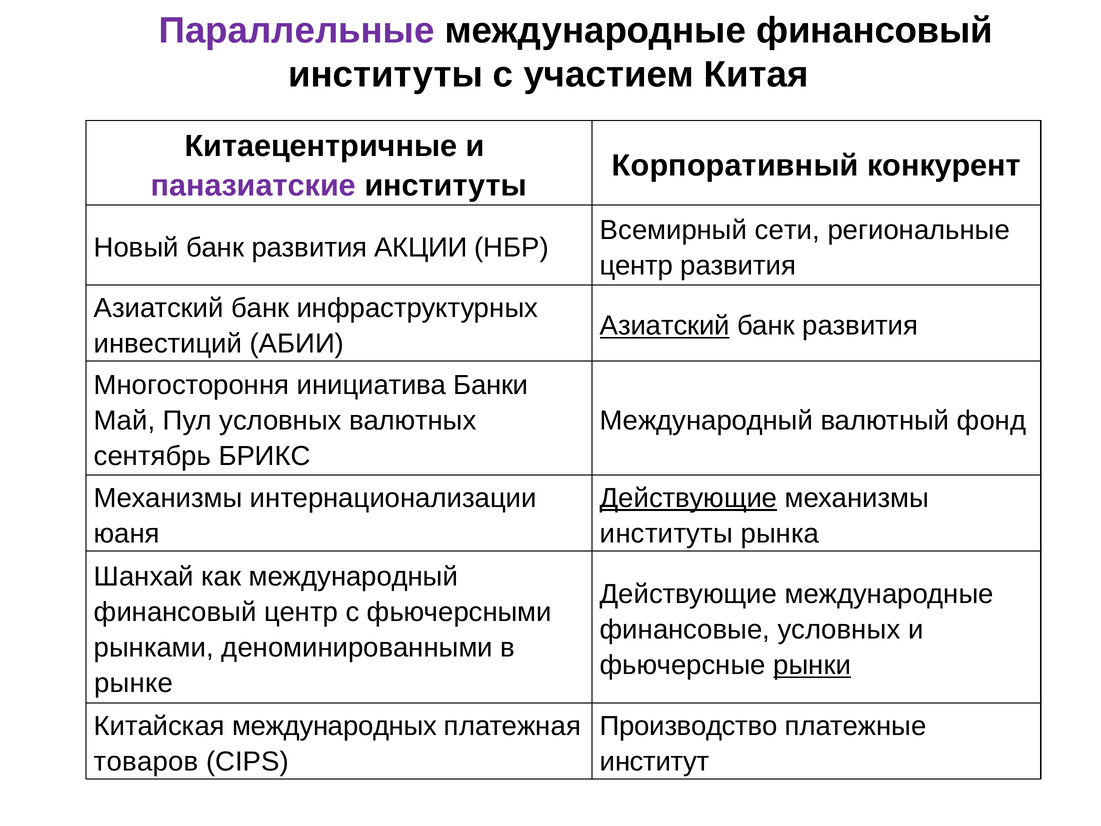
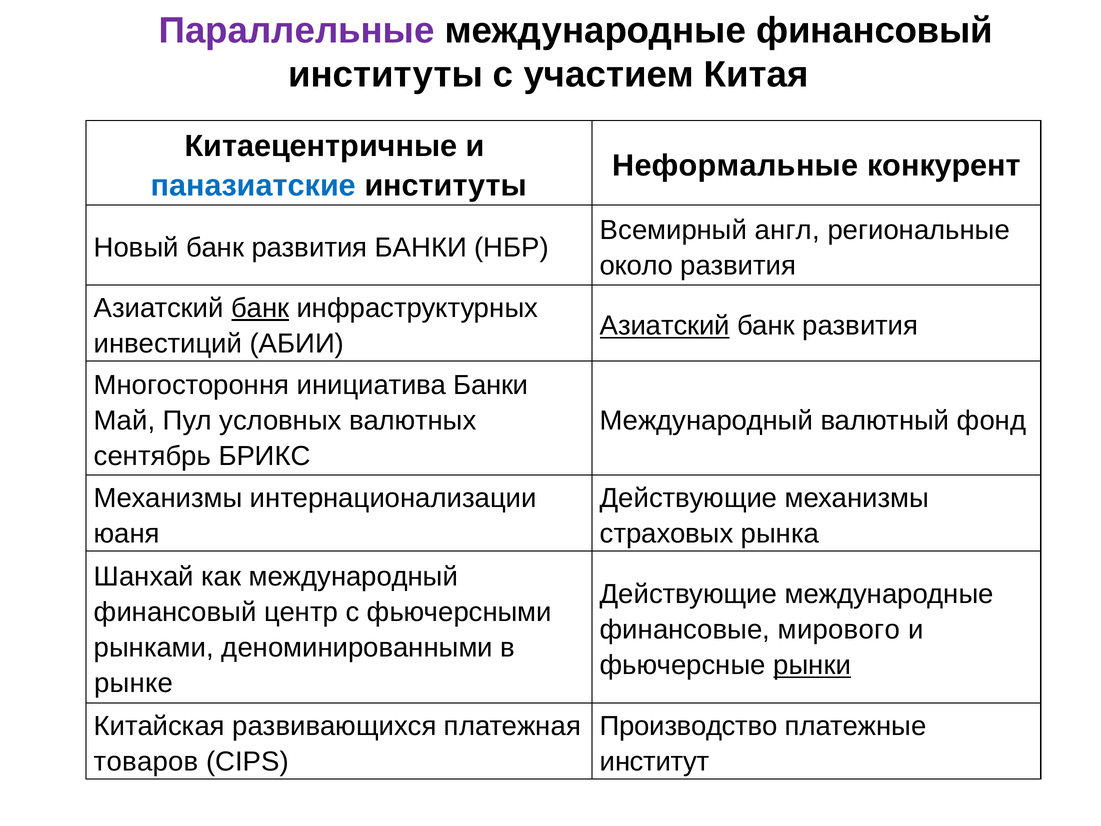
Корпоративный: Корпоративный -> Неформальные
паназиатские colour: purple -> blue
сети: сети -> англ
развития АКЦИИ: АКЦИИ -> БАНКИ
центр at (636, 265): центр -> около
банк at (260, 308) underline: none -> present
Действующие at (689, 498) underline: present -> none
институты at (666, 533): институты -> страховых
финансовые условных: условных -> мирового
международных: международных -> развивающихся
